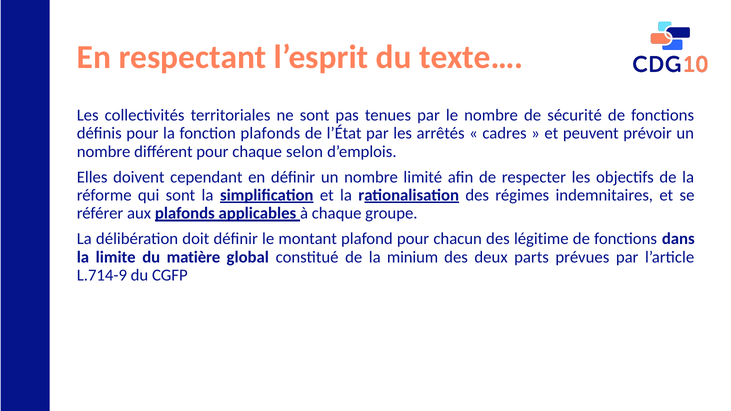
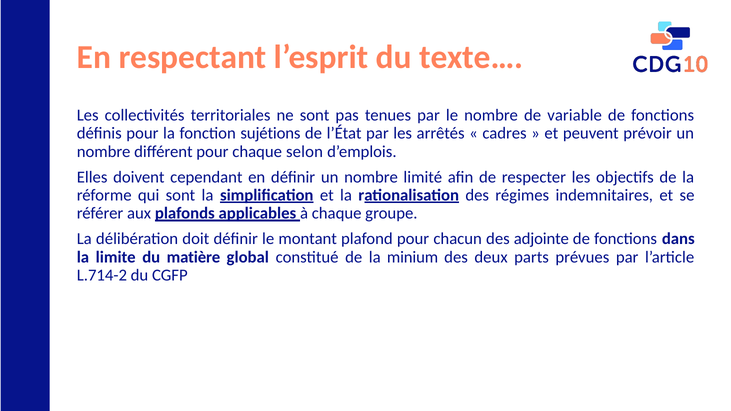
sécurité: sécurité -> variable
fonction plafonds: plafonds -> sujétions
légitime: légitime -> adjointe
L.714-9: L.714-9 -> L.714-2
